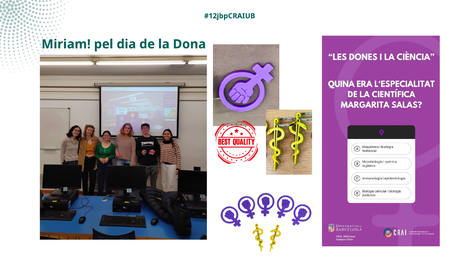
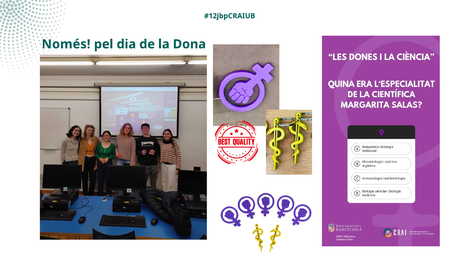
Miriam: Miriam -> Només
